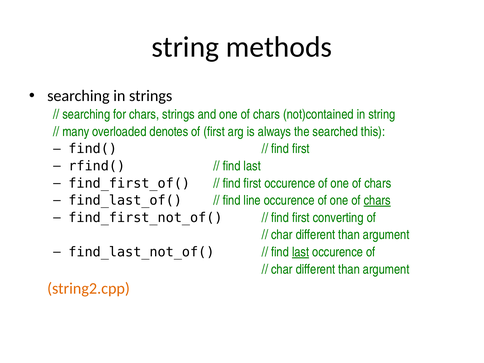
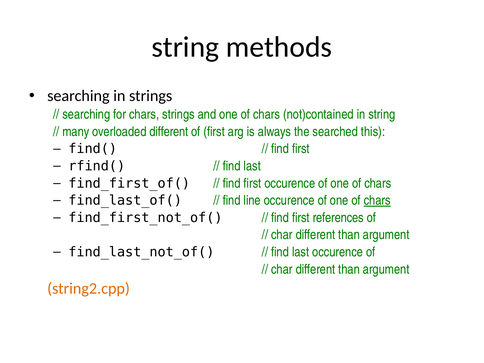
overloaded denotes: denotes -> different
converting: converting -> references
last at (301, 252) underline: present -> none
